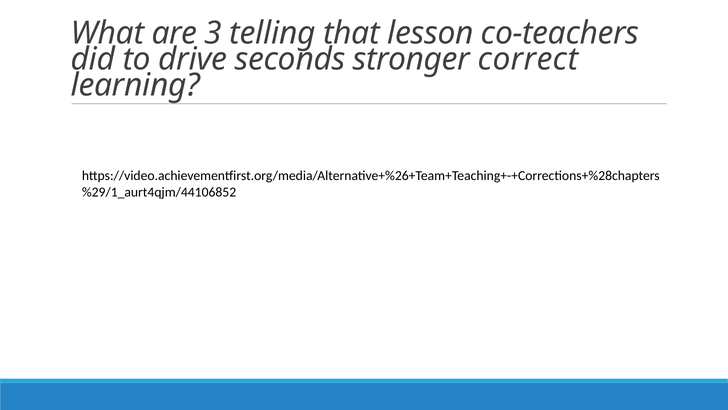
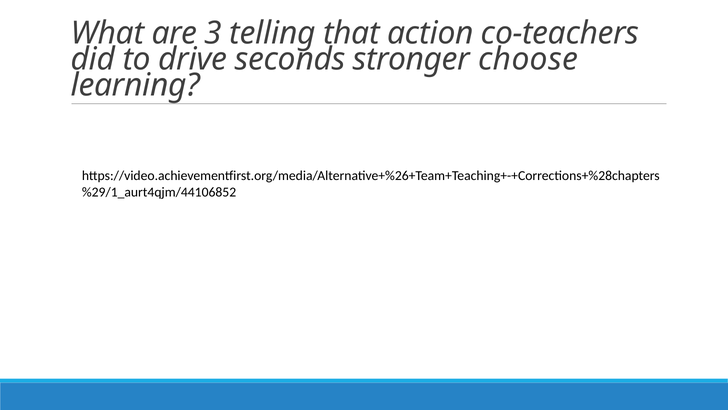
lesson: lesson -> action
correct: correct -> choose
